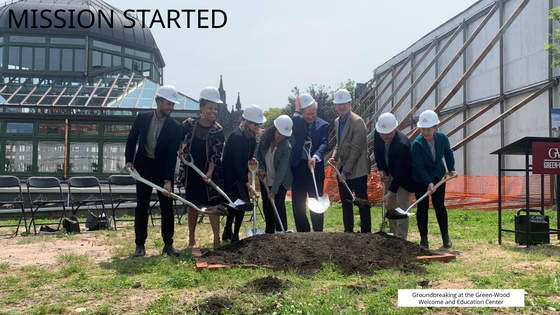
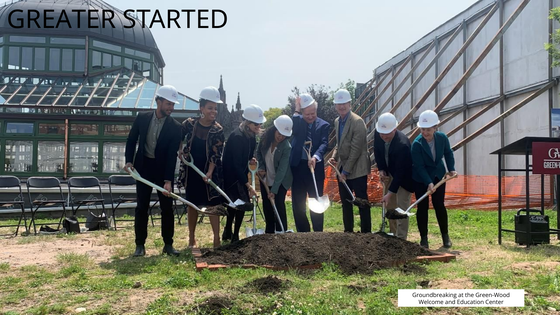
MISSION: MISSION -> GREATER
